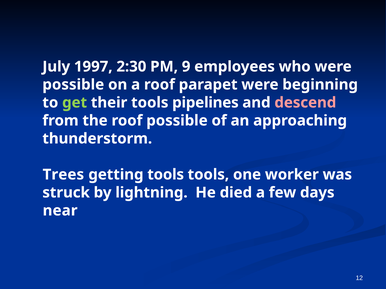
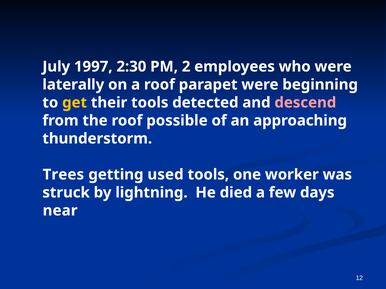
9: 9 -> 2
possible at (73, 85): possible -> laterally
get colour: light green -> yellow
pipelines: pipelines -> detected
getting tools: tools -> used
